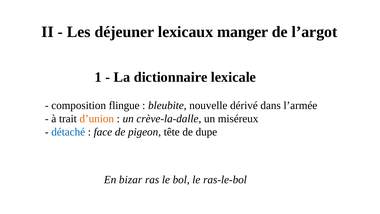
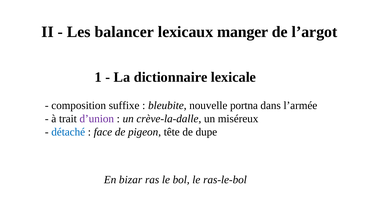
déjeuner: déjeuner -> balancer
flingue: flingue -> suffixe
dérivé: dérivé -> portna
d’union colour: orange -> purple
